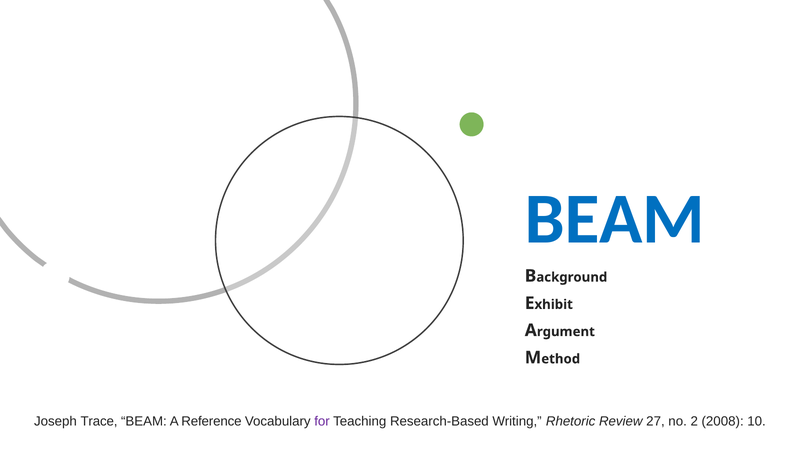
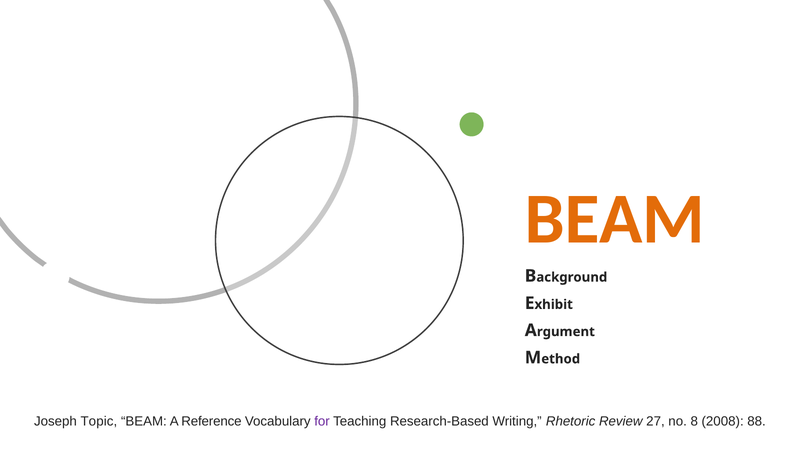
BEAM at (615, 219) colour: blue -> orange
Trace: Trace -> Topic
2: 2 -> 8
10: 10 -> 88
